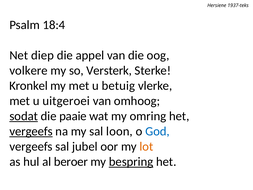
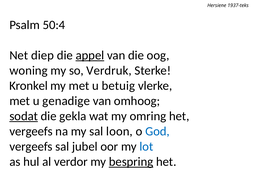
18:4: 18:4 -> 50:4
appel underline: none -> present
volkere: volkere -> woning
Versterk: Versterk -> Verdruk
uitgeroei: uitgeroei -> genadige
paaie: paaie -> gekla
vergeefs at (31, 131) underline: present -> none
lot colour: orange -> blue
beroer: beroer -> verdor
